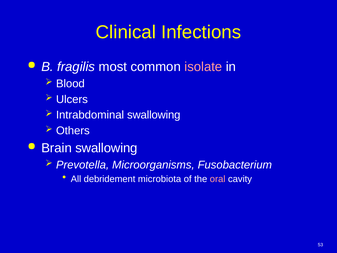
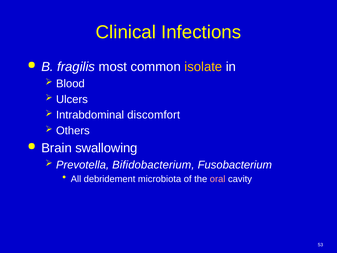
isolate colour: pink -> yellow
Intrabdominal swallowing: swallowing -> discomfort
Microorganisms: Microorganisms -> Bifidobacterium
